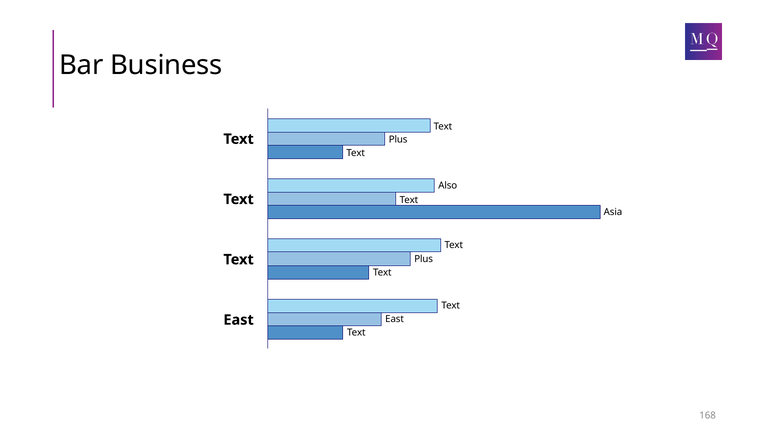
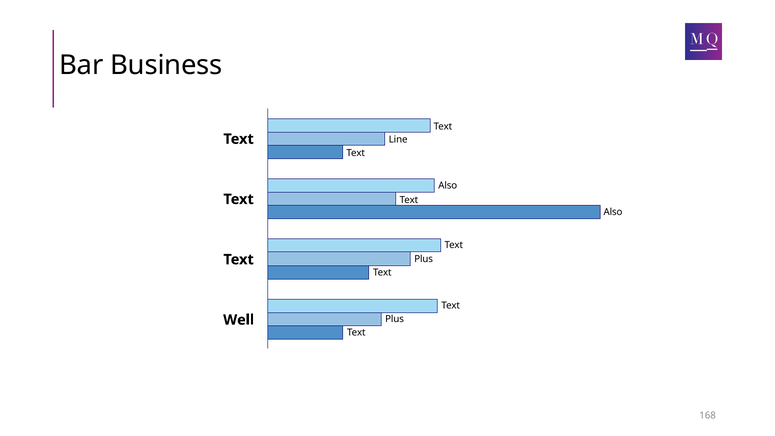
Plus at (398, 140): Plus -> Line
Asia at (613, 212): Asia -> Also
East at (395, 319): East -> Plus
East at (239, 320): East -> Well
